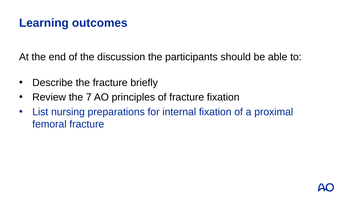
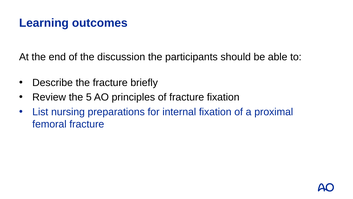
7: 7 -> 5
